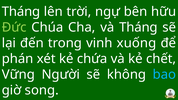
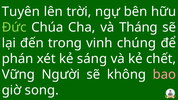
Tháng at (21, 12): Tháng -> Tuyên
xuống: xuống -> chúng
chứa: chứa -> sáng
bao colour: light blue -> pink
